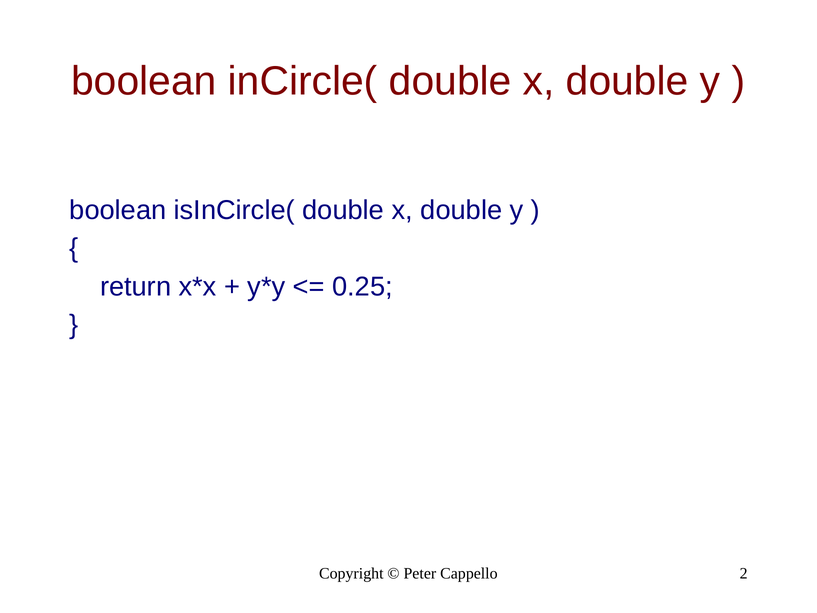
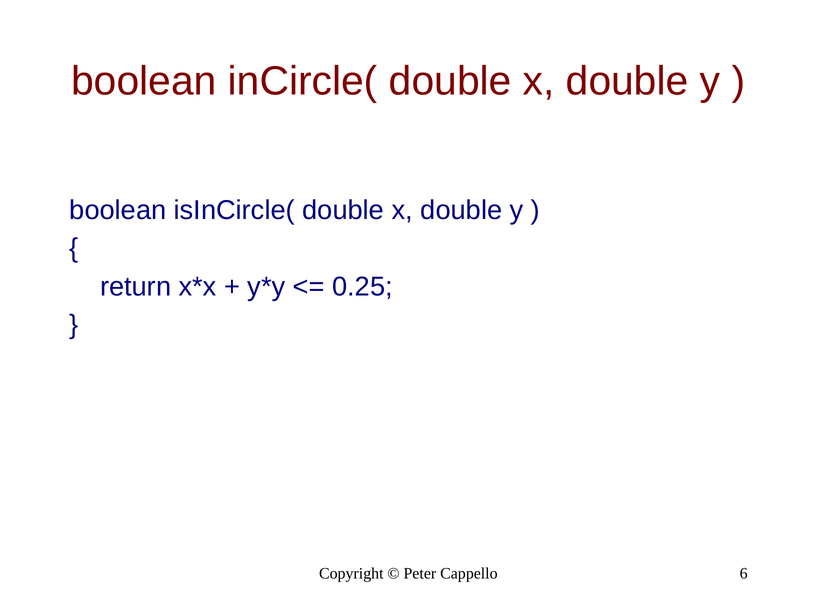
2: 2 -> 6
